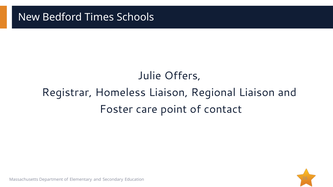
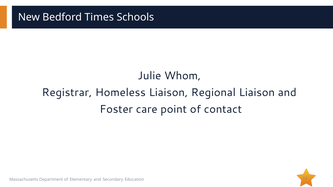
Offers: Offers -> Whom
